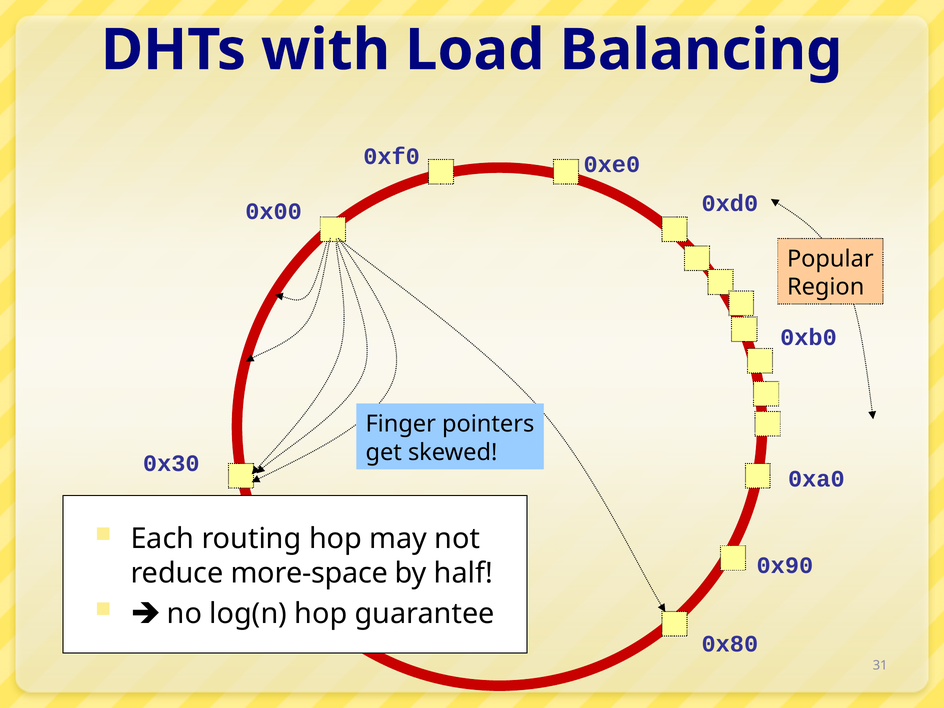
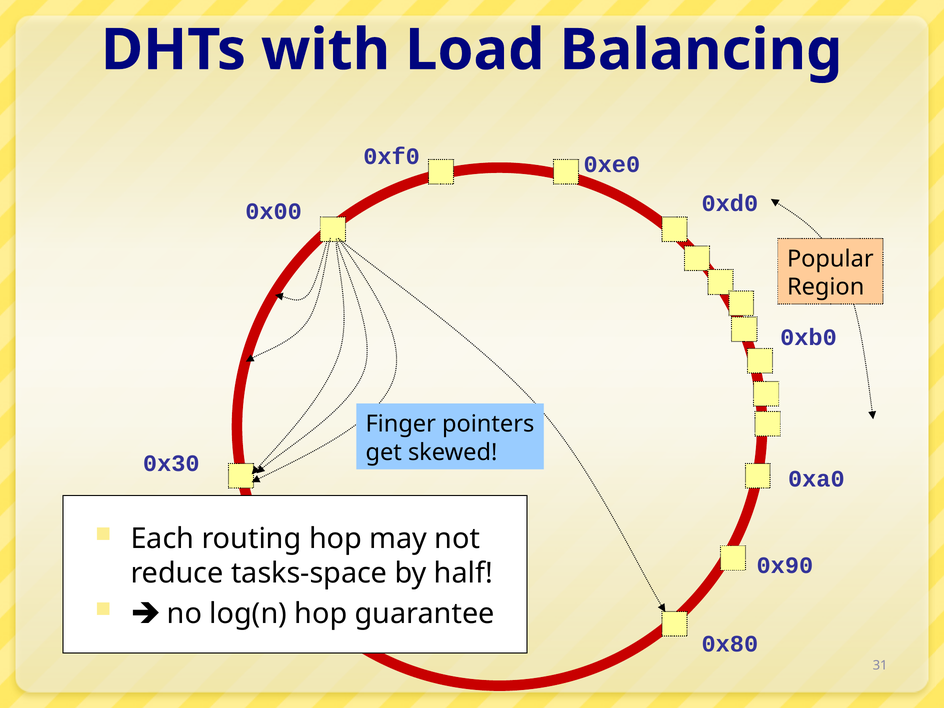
more-space: more-space -> tasks-space
